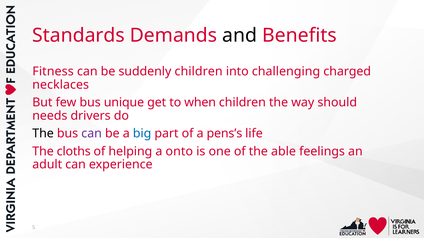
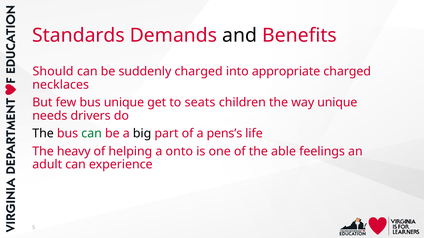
Fitness: Fitness -> Should
suddenly children: children -> charged
challenging: challenging -> appropriate
when: when -> seats
way should: should -> unique
can at (92, 134) colour: purple -> green
big colour: blue -> black
cloths: cloths -> heavy
